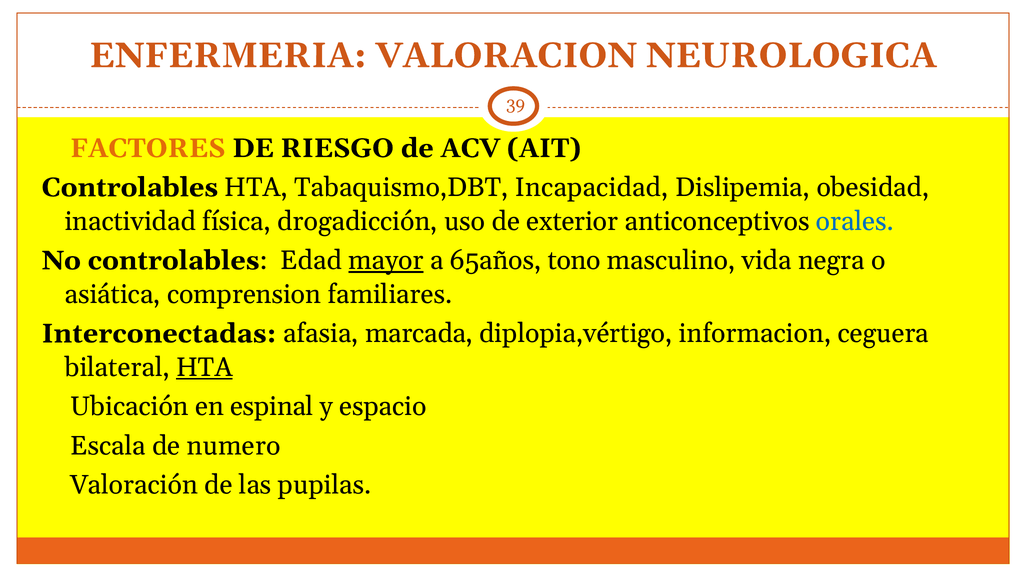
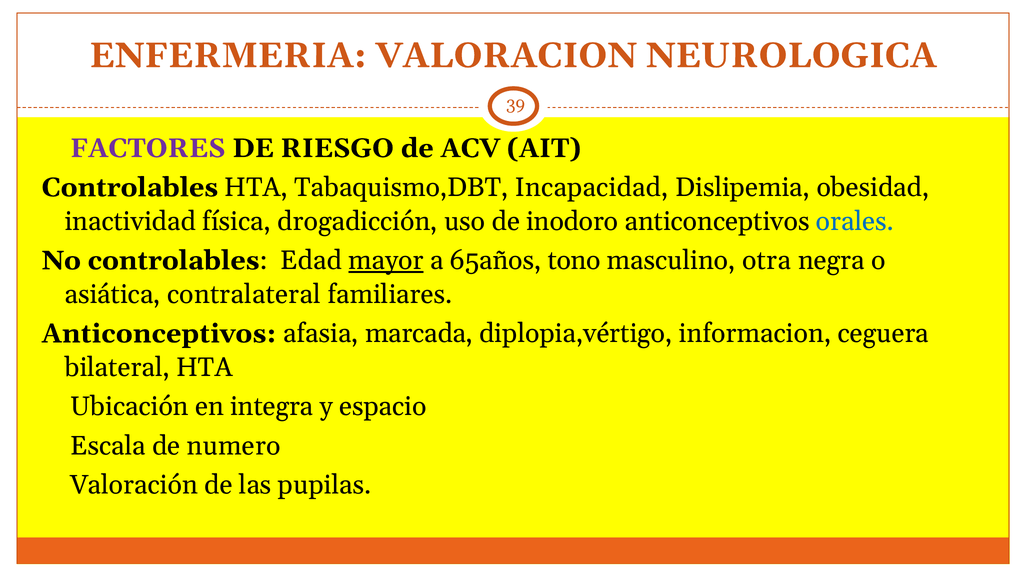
FACTORES colour: orange -> purple
exterior: exterior -> inodoro
vida: vida -> otra
comprension: comprension -> contralateral
Interconectadas at (159, 334): Interconectadas -> Anticonceptivos
HTA at (204, 368) underline: present -> none
espinal: espinal -> integra
